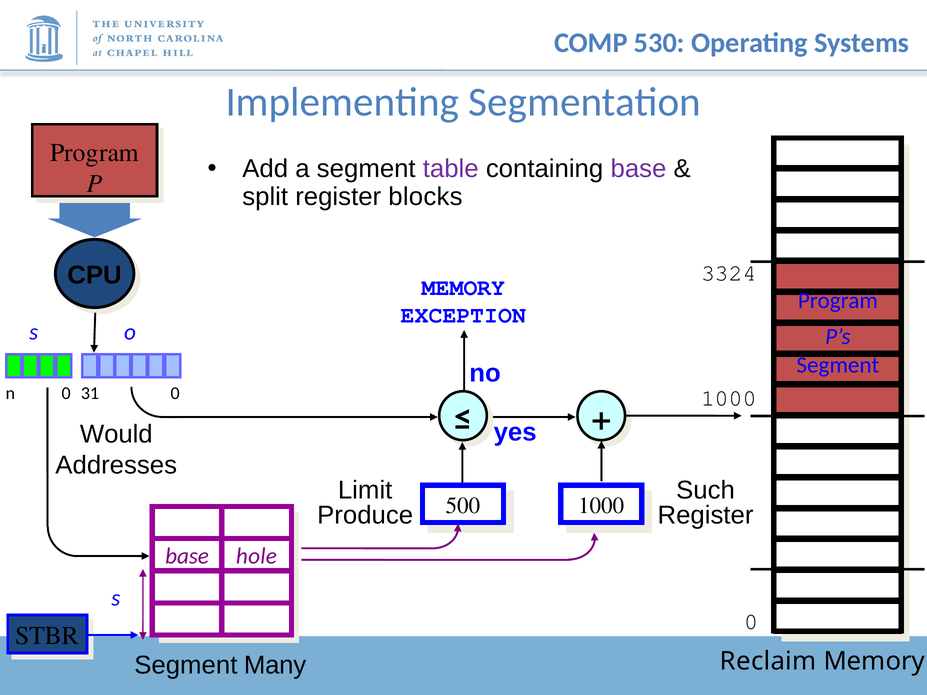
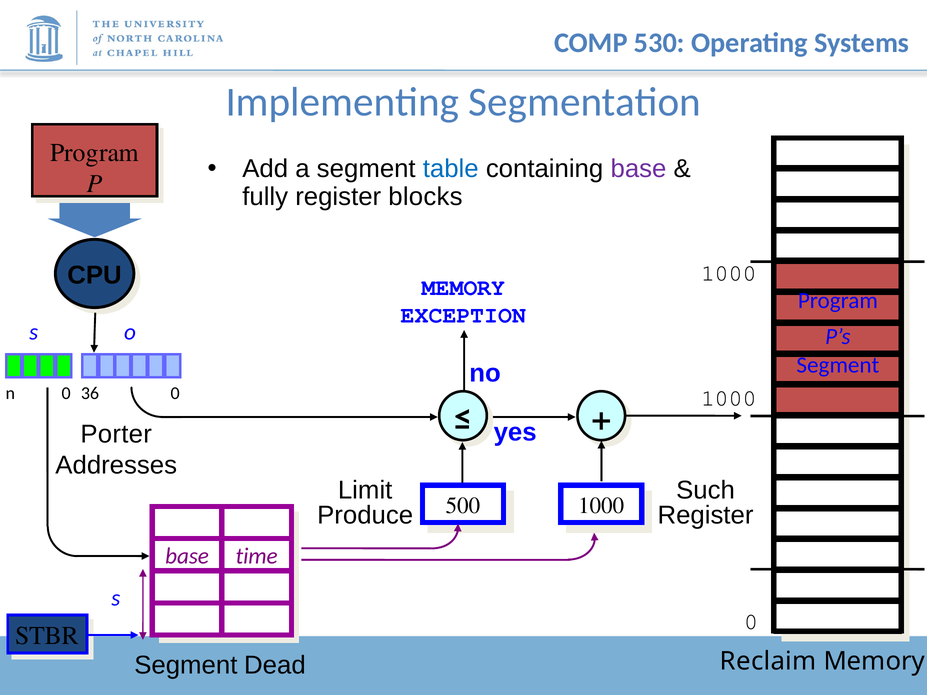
table colour: purple -> blue
split: split -> fully
3324 at (729, 273): 3324 -> 1000
31: 31 -> 36
Would: Would -> Porter
hole: hole -> time
Many: Many -> Dead
